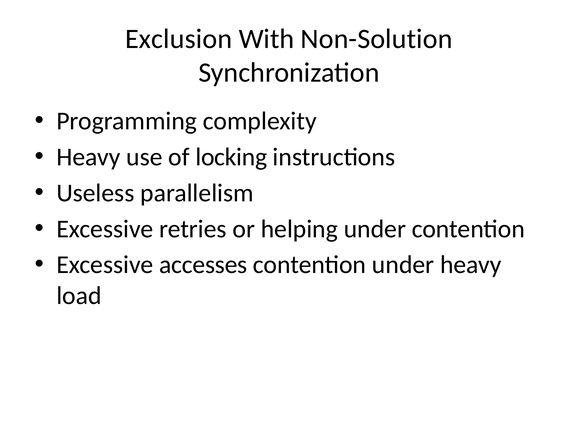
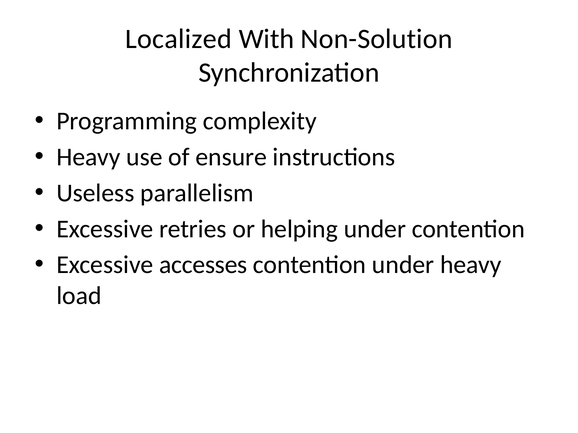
Exclusion: Exclusion -> Localized
locking: locking -> ensure
